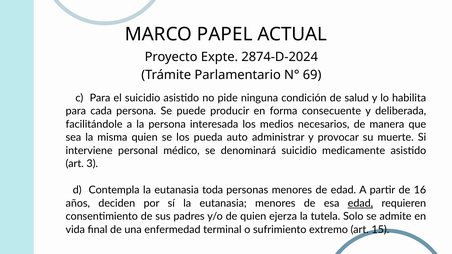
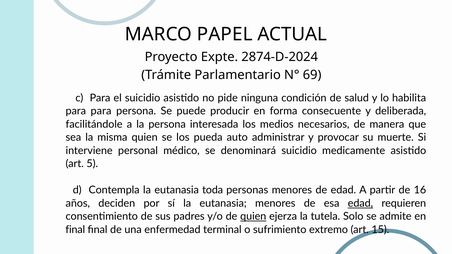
para cada: cada -> para
3: 3 -> 5
quien at (253, 217) underline: none -> present
vida at (75, 230): vida -> final
